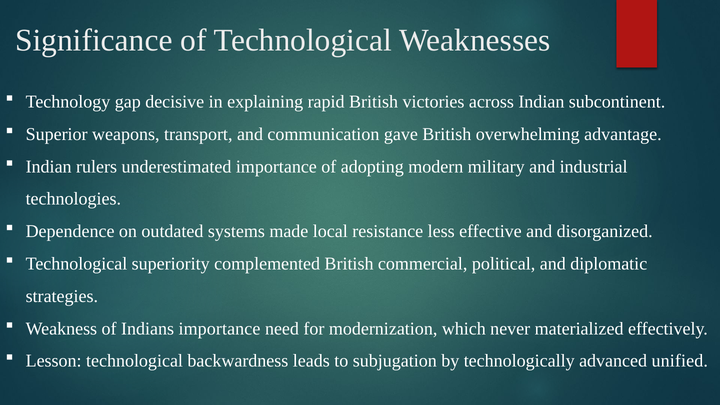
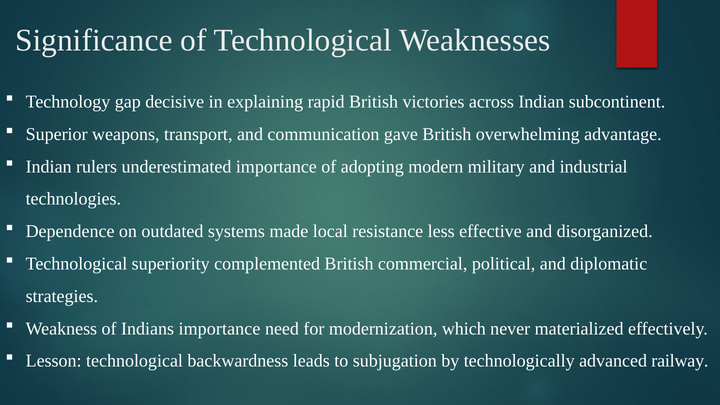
unified: unified -> railway
